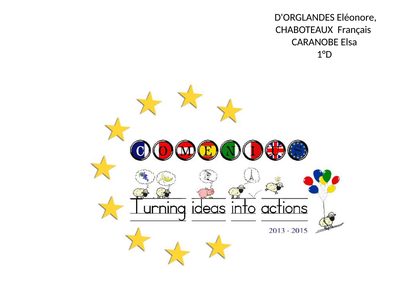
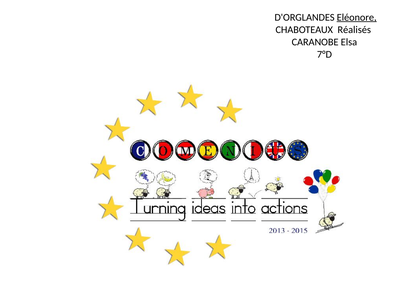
Eléonore underline: none -> present
Français: Français -> Réalisés
1°D: 1°D -> 7°D
